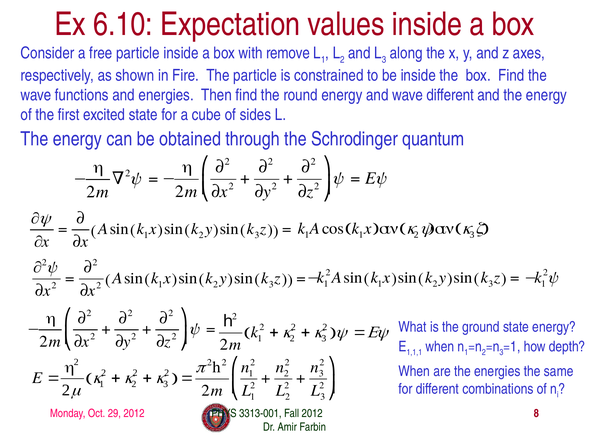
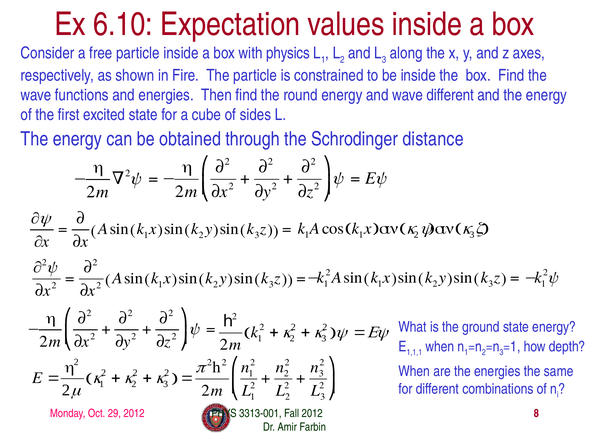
remove: remove -> physics
quantum: quantum -> distance
